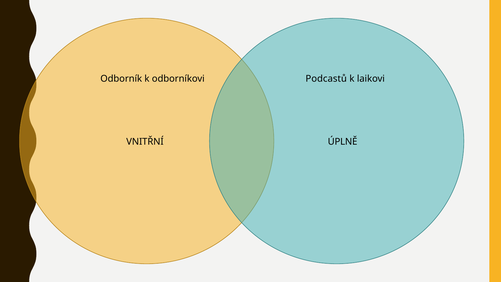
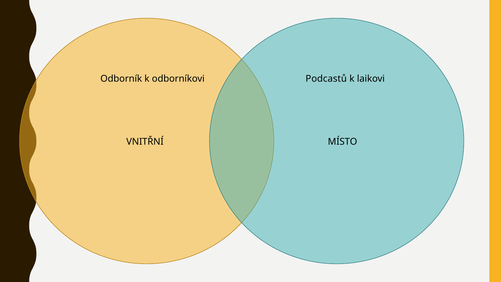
ÚPLNĚ: ÚPLNĚ -> MÍSTO
